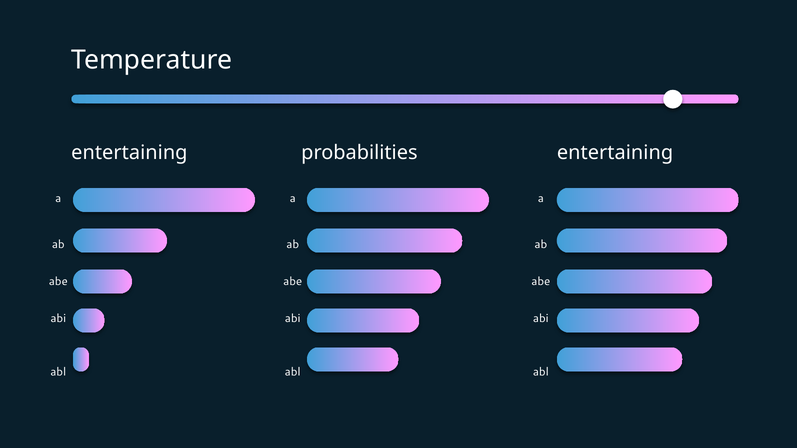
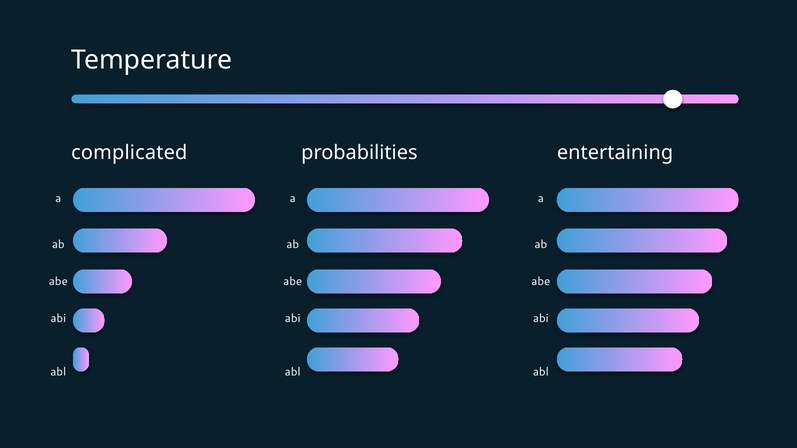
entertaining at (129, 153): entertaining -> complicated
